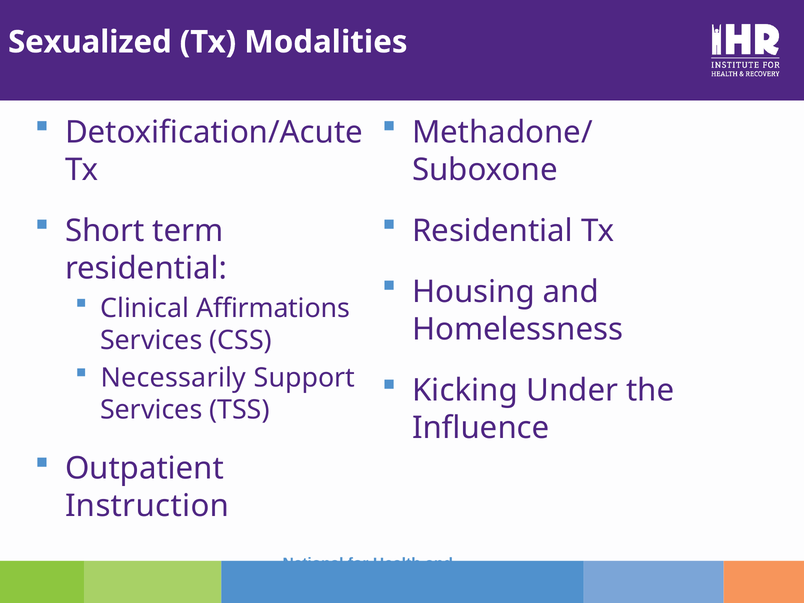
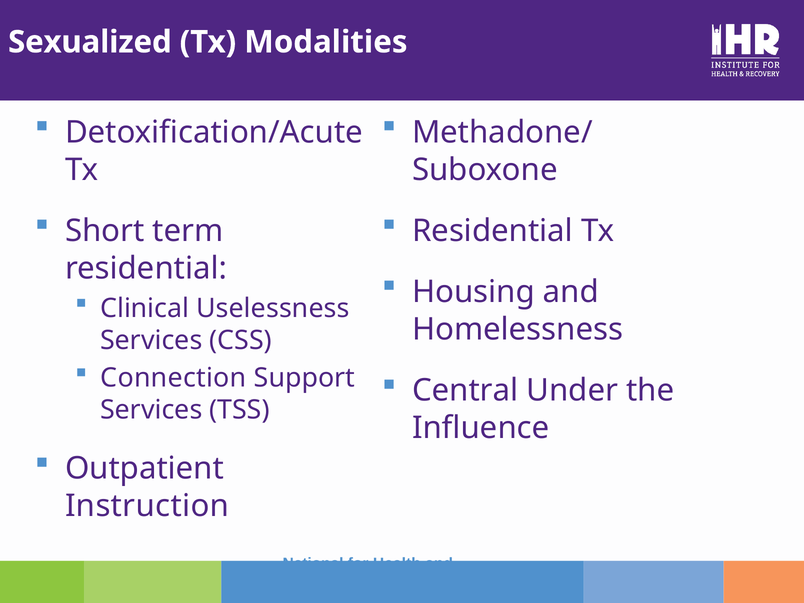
Affirmations: Affirmations -> Uselessness
Necessarily: Necessarily -> Connection
Kicking: Kicking -> Central
